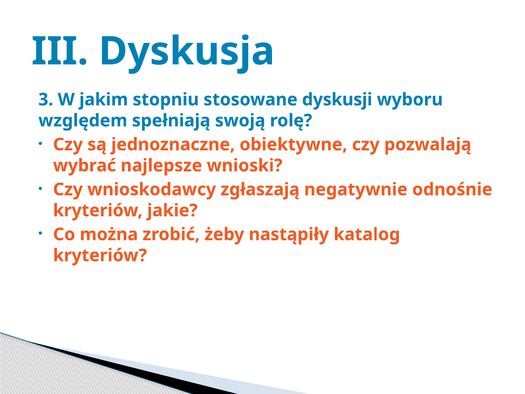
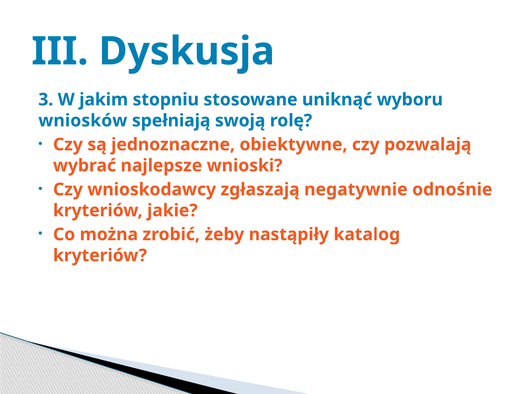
dyskusji: dyskusji -> uniknąć
względem: względem -> wniosków
